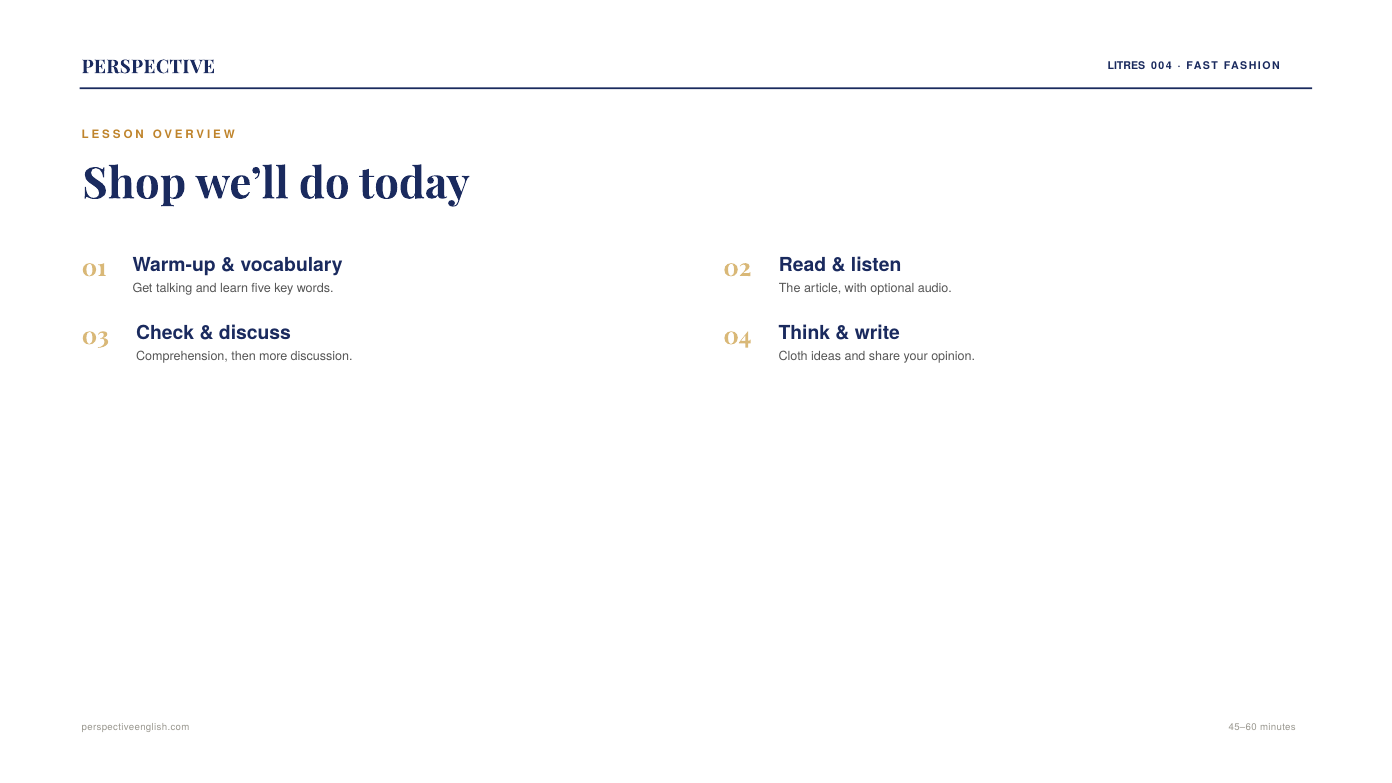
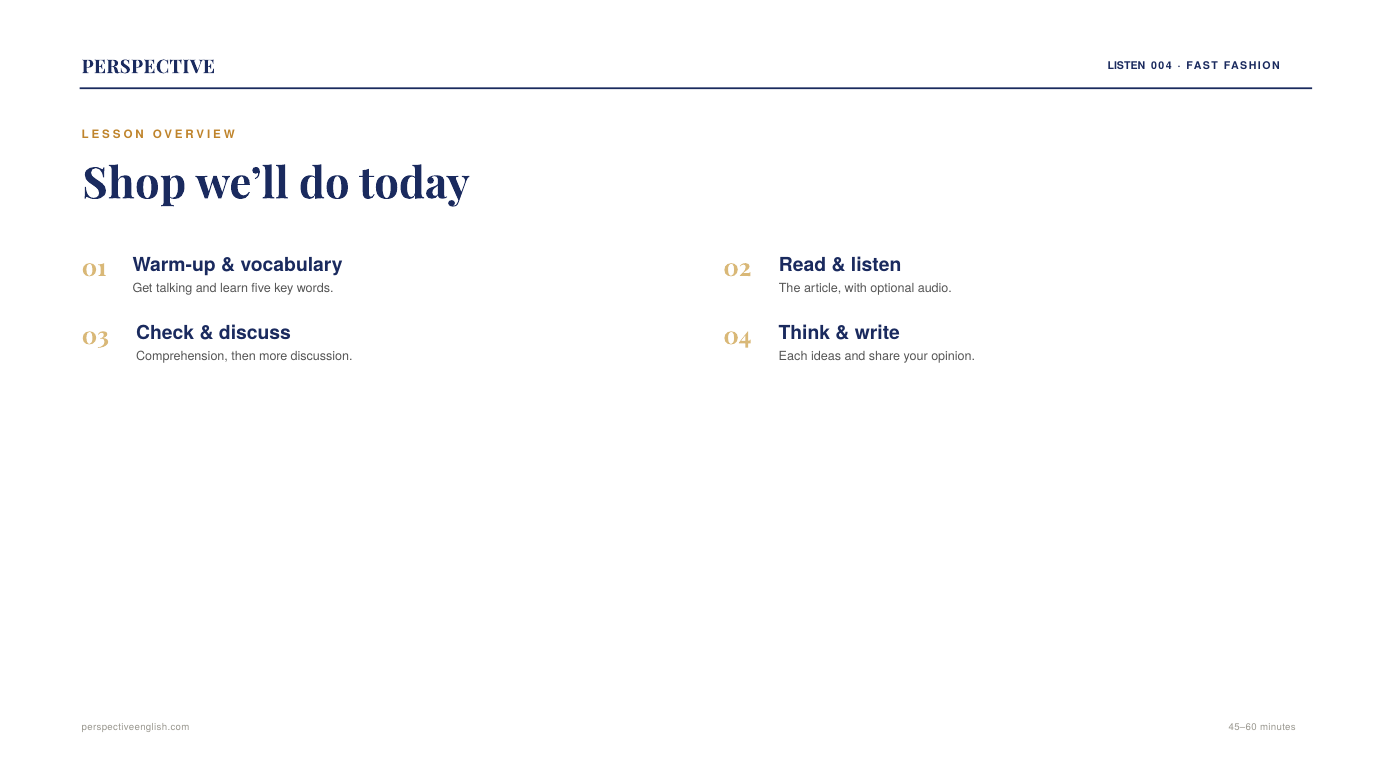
PERSPECTIVE LITRES: LITRES -> LISTEN
Cloth: Cloth -> Each
